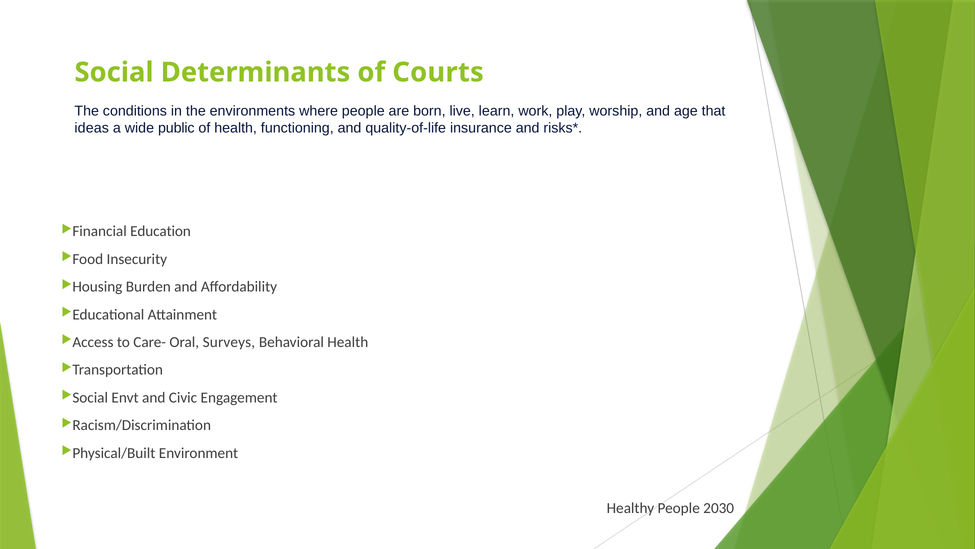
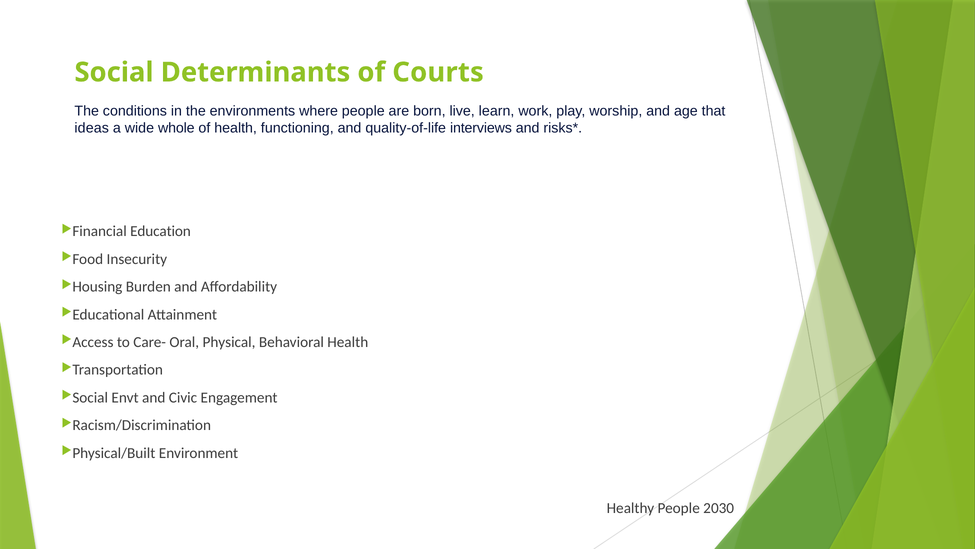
public: public -> whole
insurance: insurance -> interviews
Surveys: Surveys -> Physical
